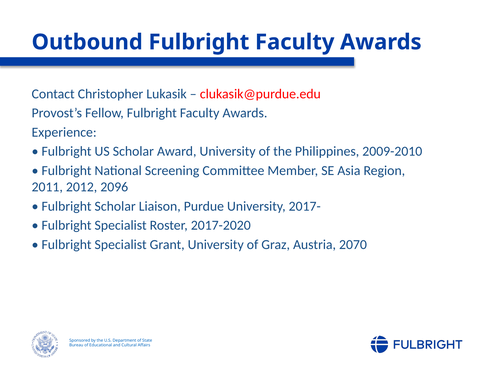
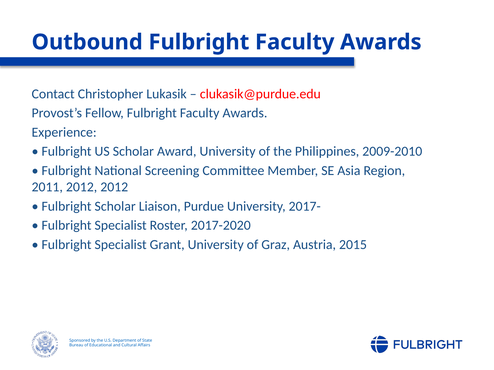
2012 2096: 2096 -> 2012
2070: 2070 -> 2015
